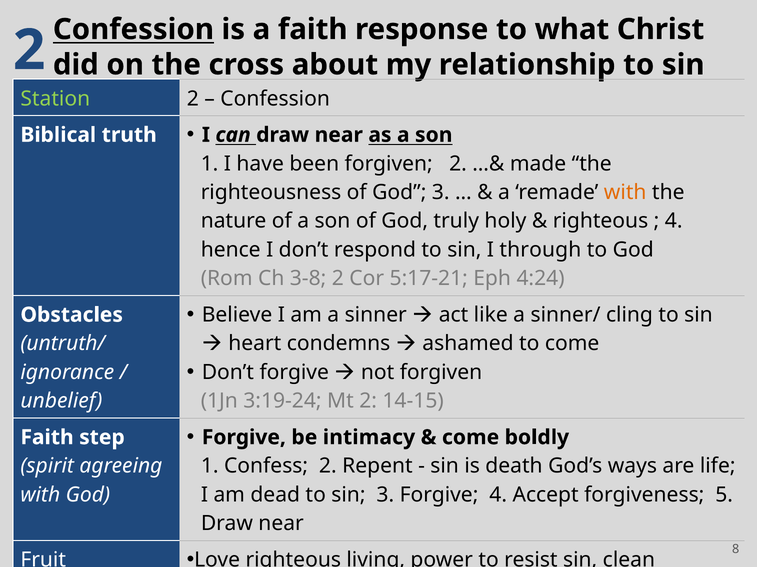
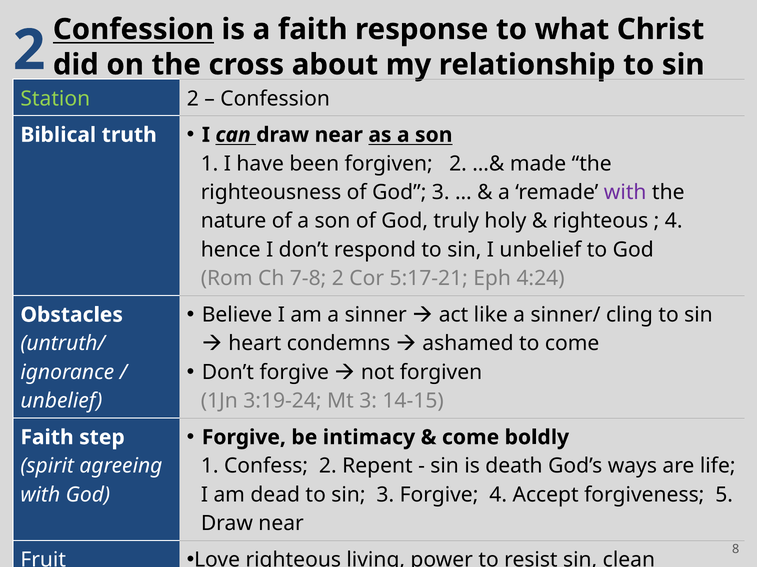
with at (625, 193) colour: orange -> purple
I through: through -> unbelief
3-8: 3-8 -> 7-8
Mt 2: 2 -> 3
